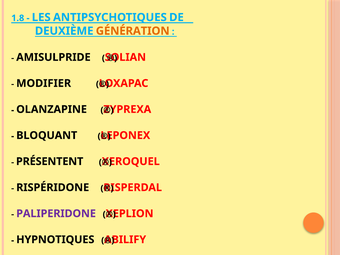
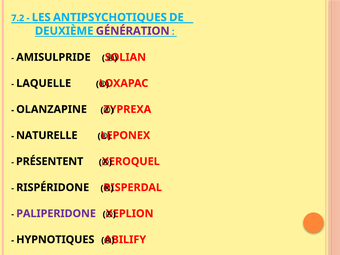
1.8: 1.8 -> 7.2
GÉNÉRATION colour: orange -> purple
MODIFIER: MODIFIER -> LAQUELLE
BLOQUANT: BLOQUANT -> NATURELLE
